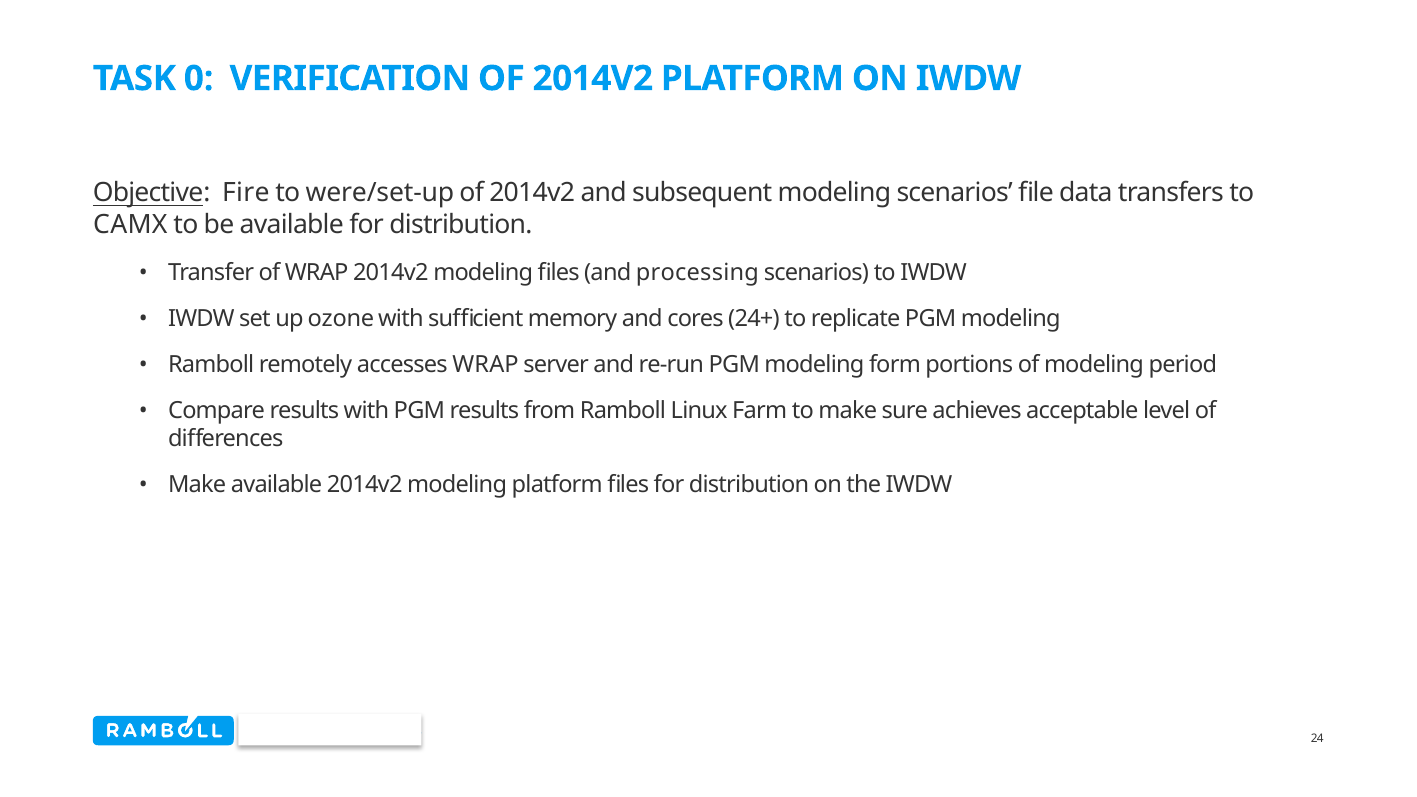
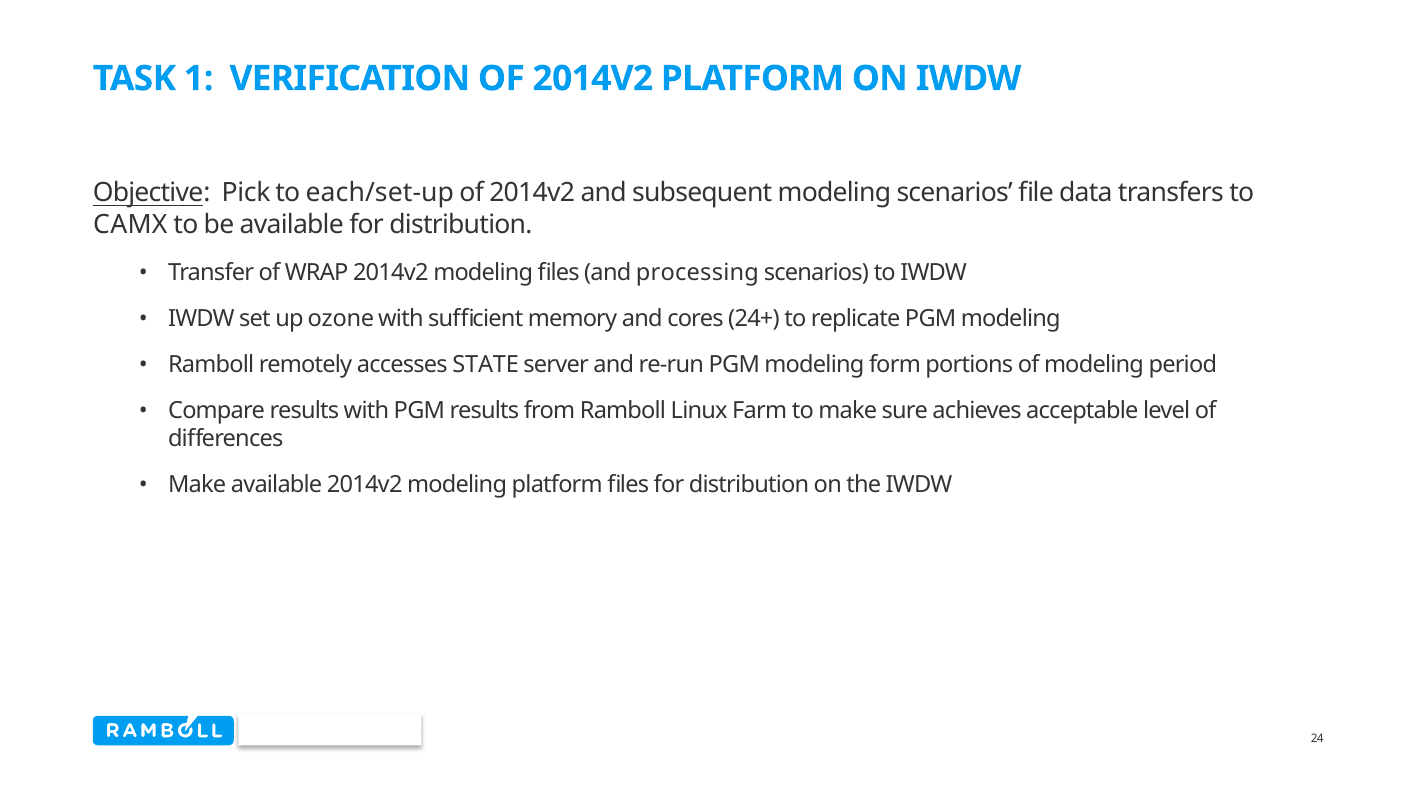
0: 0 -> 1
Fire: Fire -> Pick
were/set-up: were/set-up -> each/set-up
accesses WRAP: WRAP -> STATE
